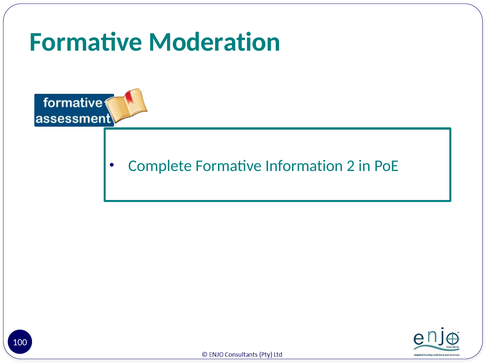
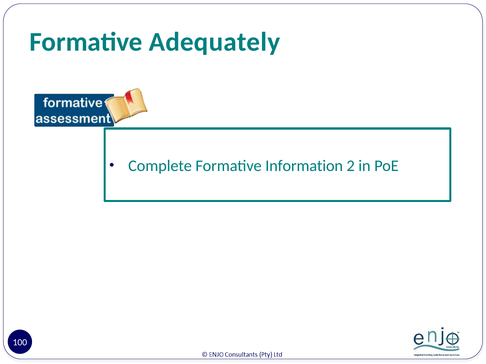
Moderation: Moderation -> Adequately
